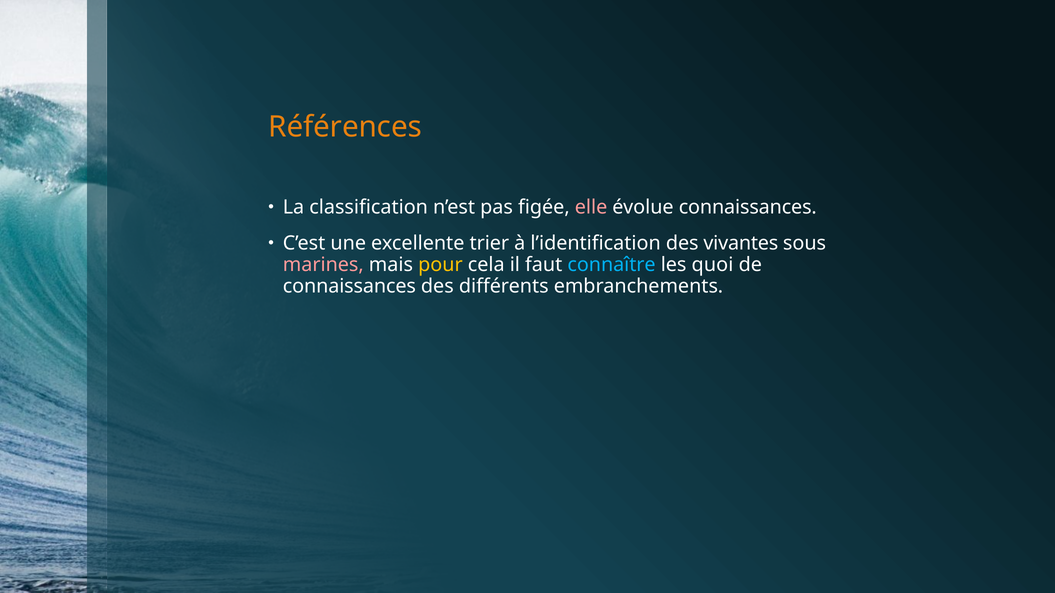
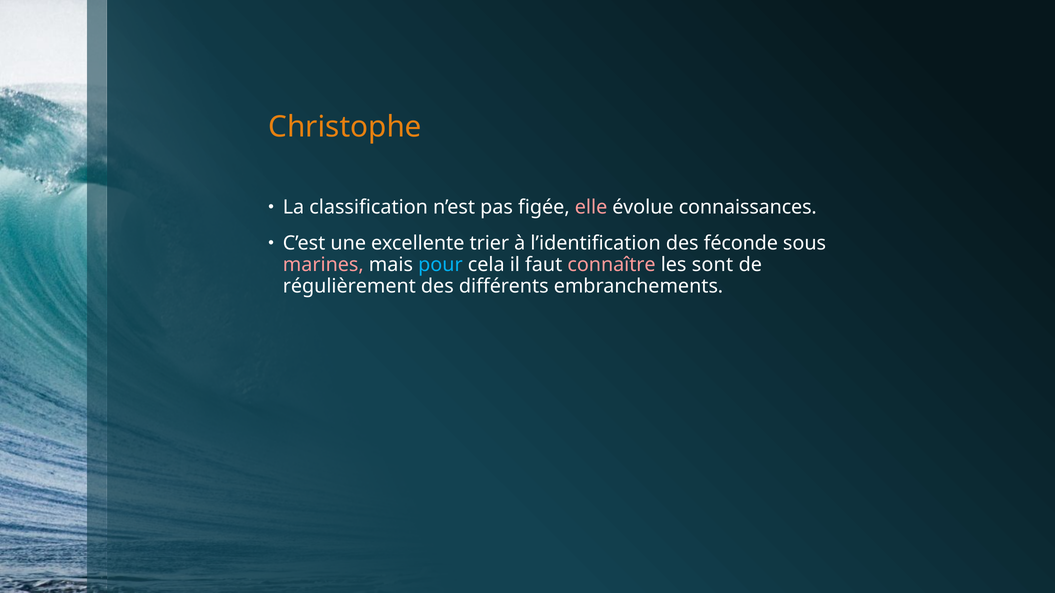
Références: Références -> Christophe
vivantes: vivantes -> féconde
pour colour: yellow -> light blue
connaître colour: light blue -> pink
quoi: quoi -> sont
connaissances at (349, 286): connaissances -> régulièrement
